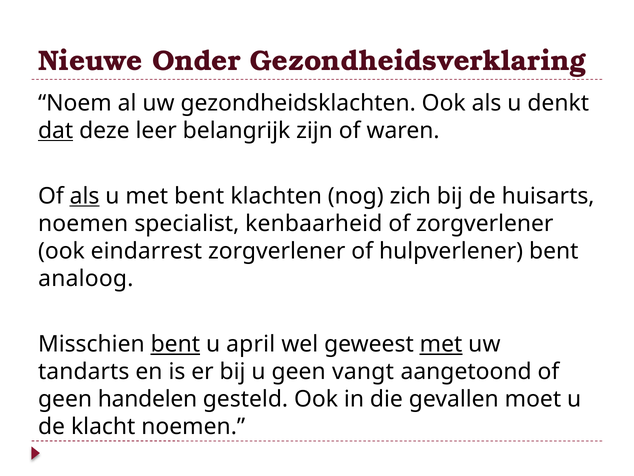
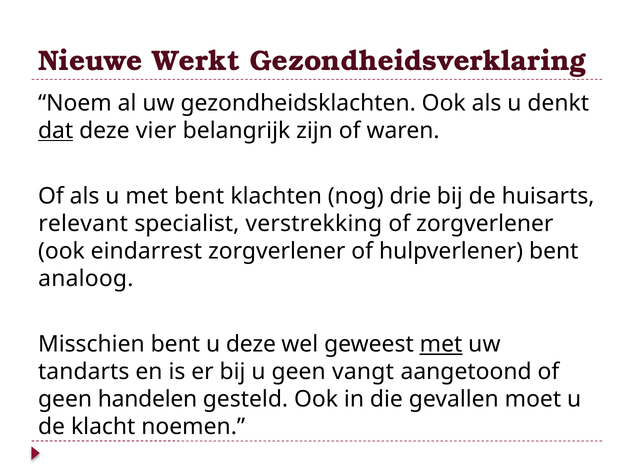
Onder: Onder -> Werkt
leer: leer -> vier
als at (85, 196) underline: present -> none
zich: zich -> drie
noemen at (83, 223): noemen -> relevant
kenbaarheid: kenbaarheid -> verstrekking
bent at (175, 344) underline: present -> none
u april: april -> deze
